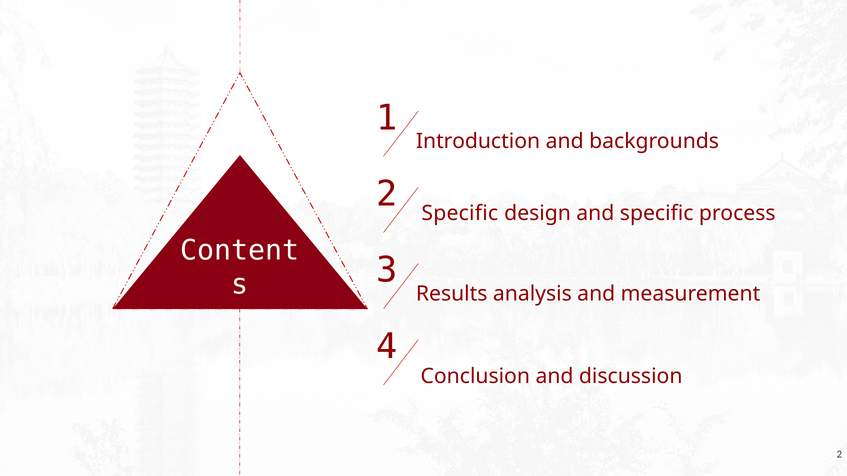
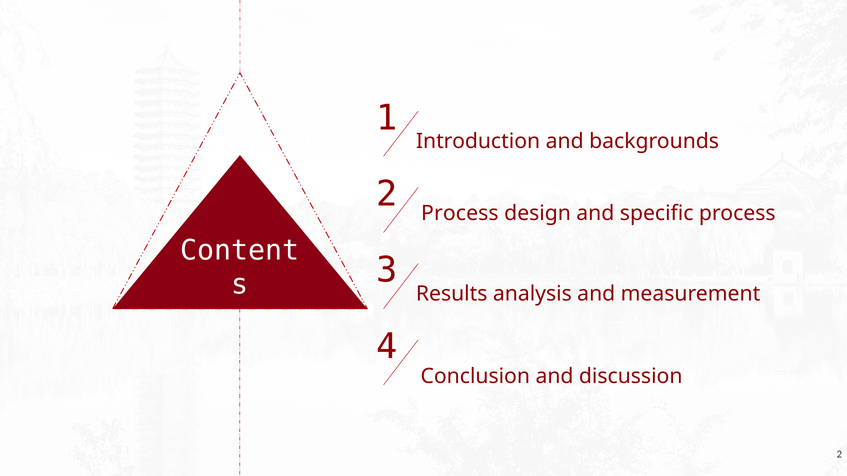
Specific at (460, 214): Specific -> Process
